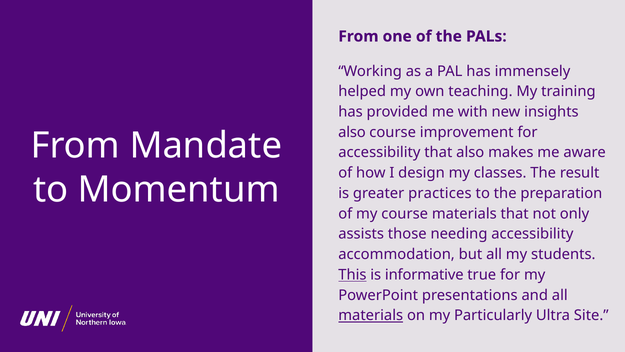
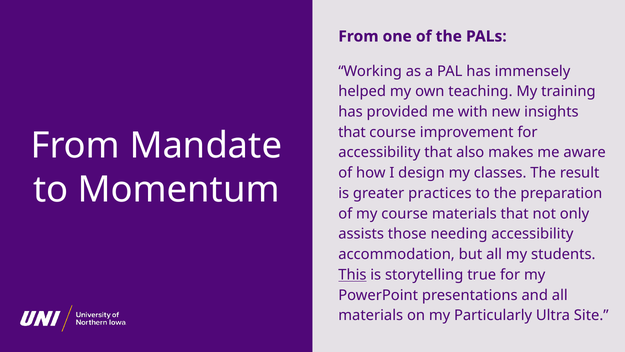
also at (352, 132): also -> that
informative: informative -> storytelling
materials at (371, 315) underline: present -> none
